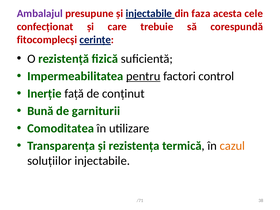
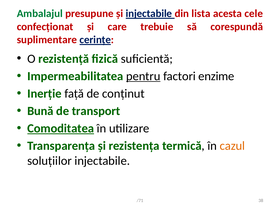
Ambalajul colour: purple -> green
faza: faza -> lista
fitocomplecşi: fitocomplecşi -> suplimentare
control: control -> enzime
garniturii: garniturii -> transport
Comoditatea underline: none -> present
